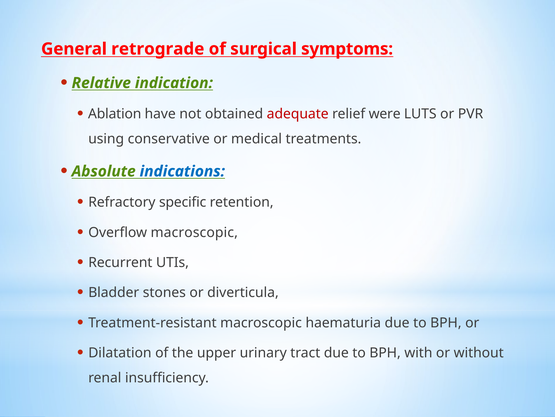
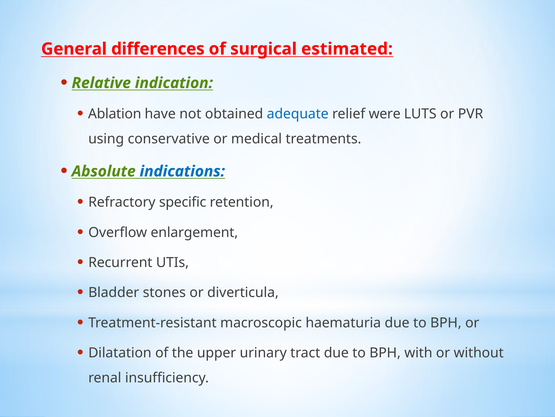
retrograde: retrograde -> differences
symptoms: symptoms -> estimated
adequate colour: red -> blue
Overflow macroscopic: macroscopic -> enlargement
